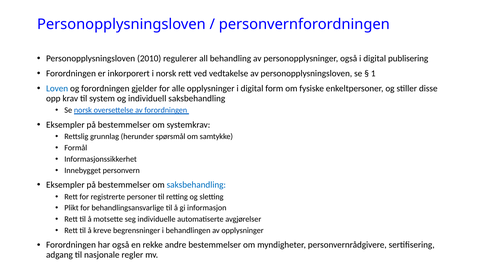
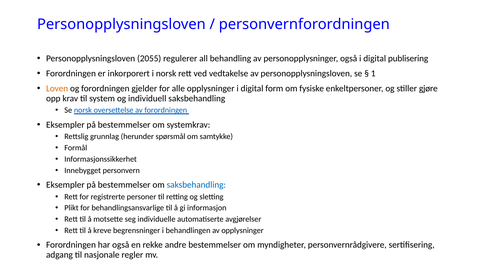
2010: 2010 -> 2055
Loven colour: blue -> orange
disse: disse -> gjøre
